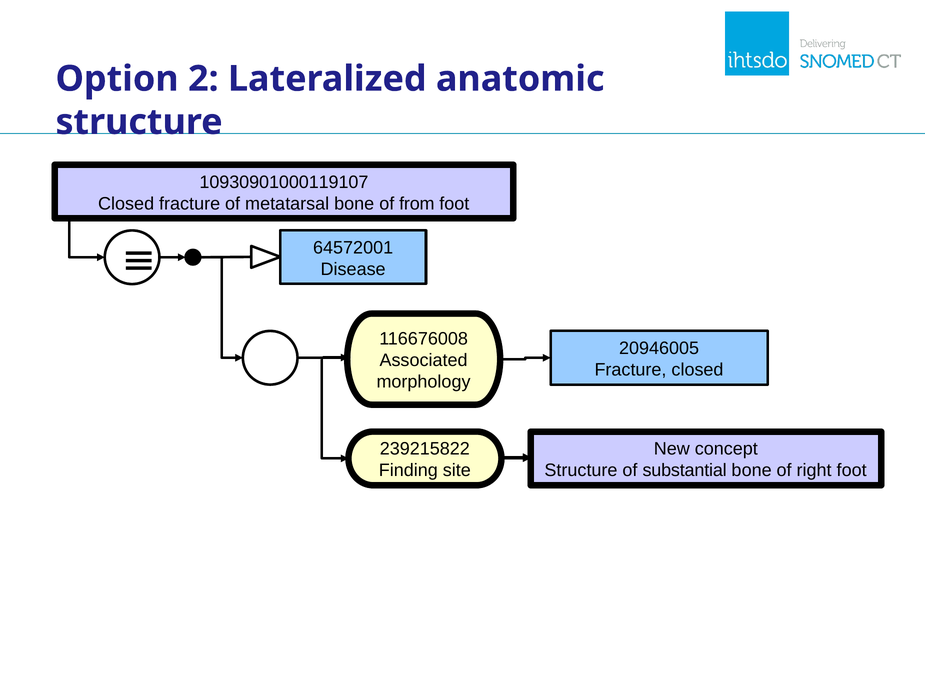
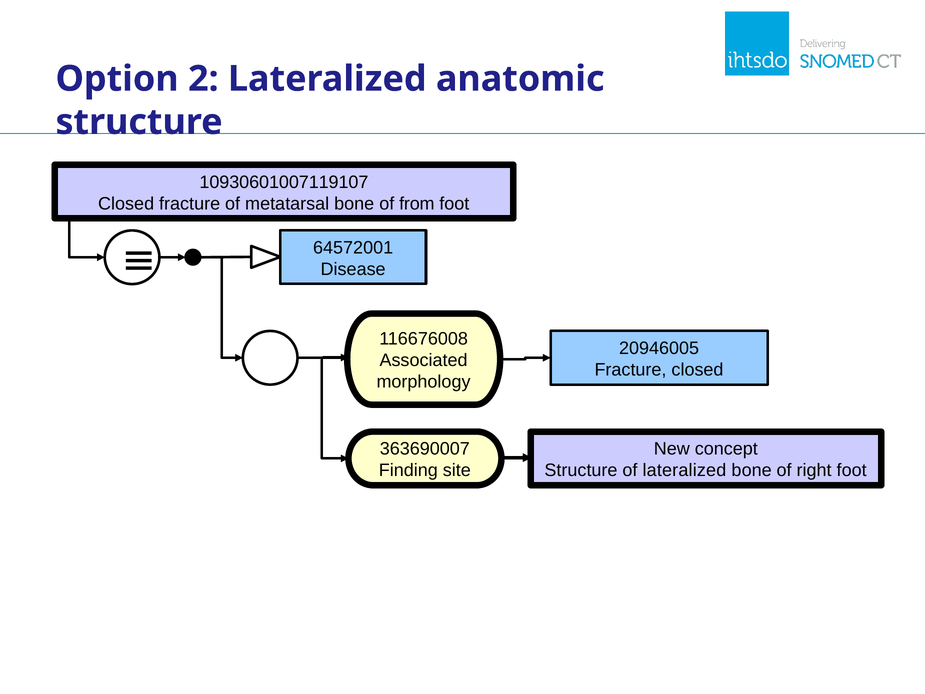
10930901000119107: 10930901000119107 -> 10930601007119107
239215822: 239215822 -> 363690007
of substantial: substantial -> lateralized
